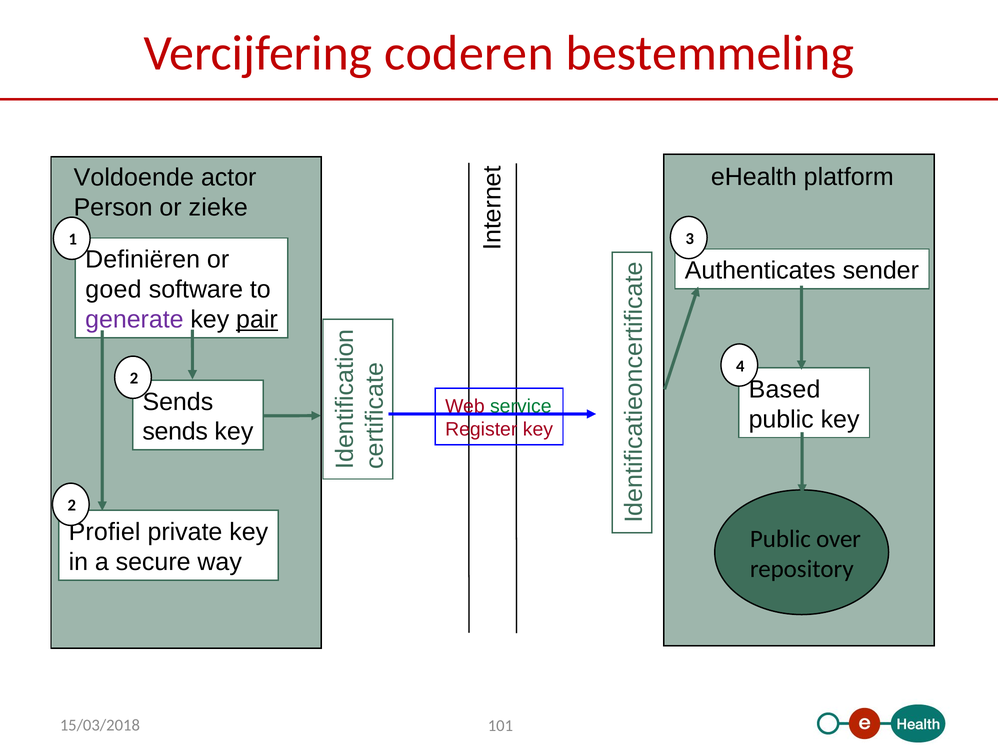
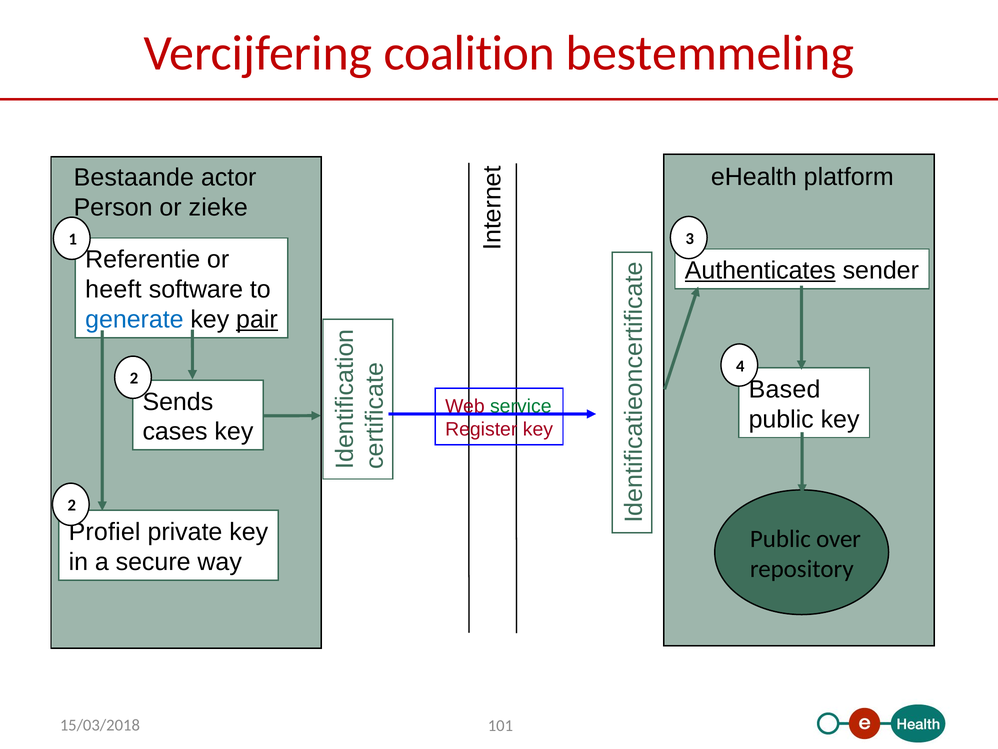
coderen: coderen -> coalition
Voldoende: Voldoende -> Bestaande
Definiëren: Definiëren -> Referentie
Authenticates underline: none -> present
goed: goed -> heeft
generate colour: purple -> blue
sends at (175, 431): sends -> cases
